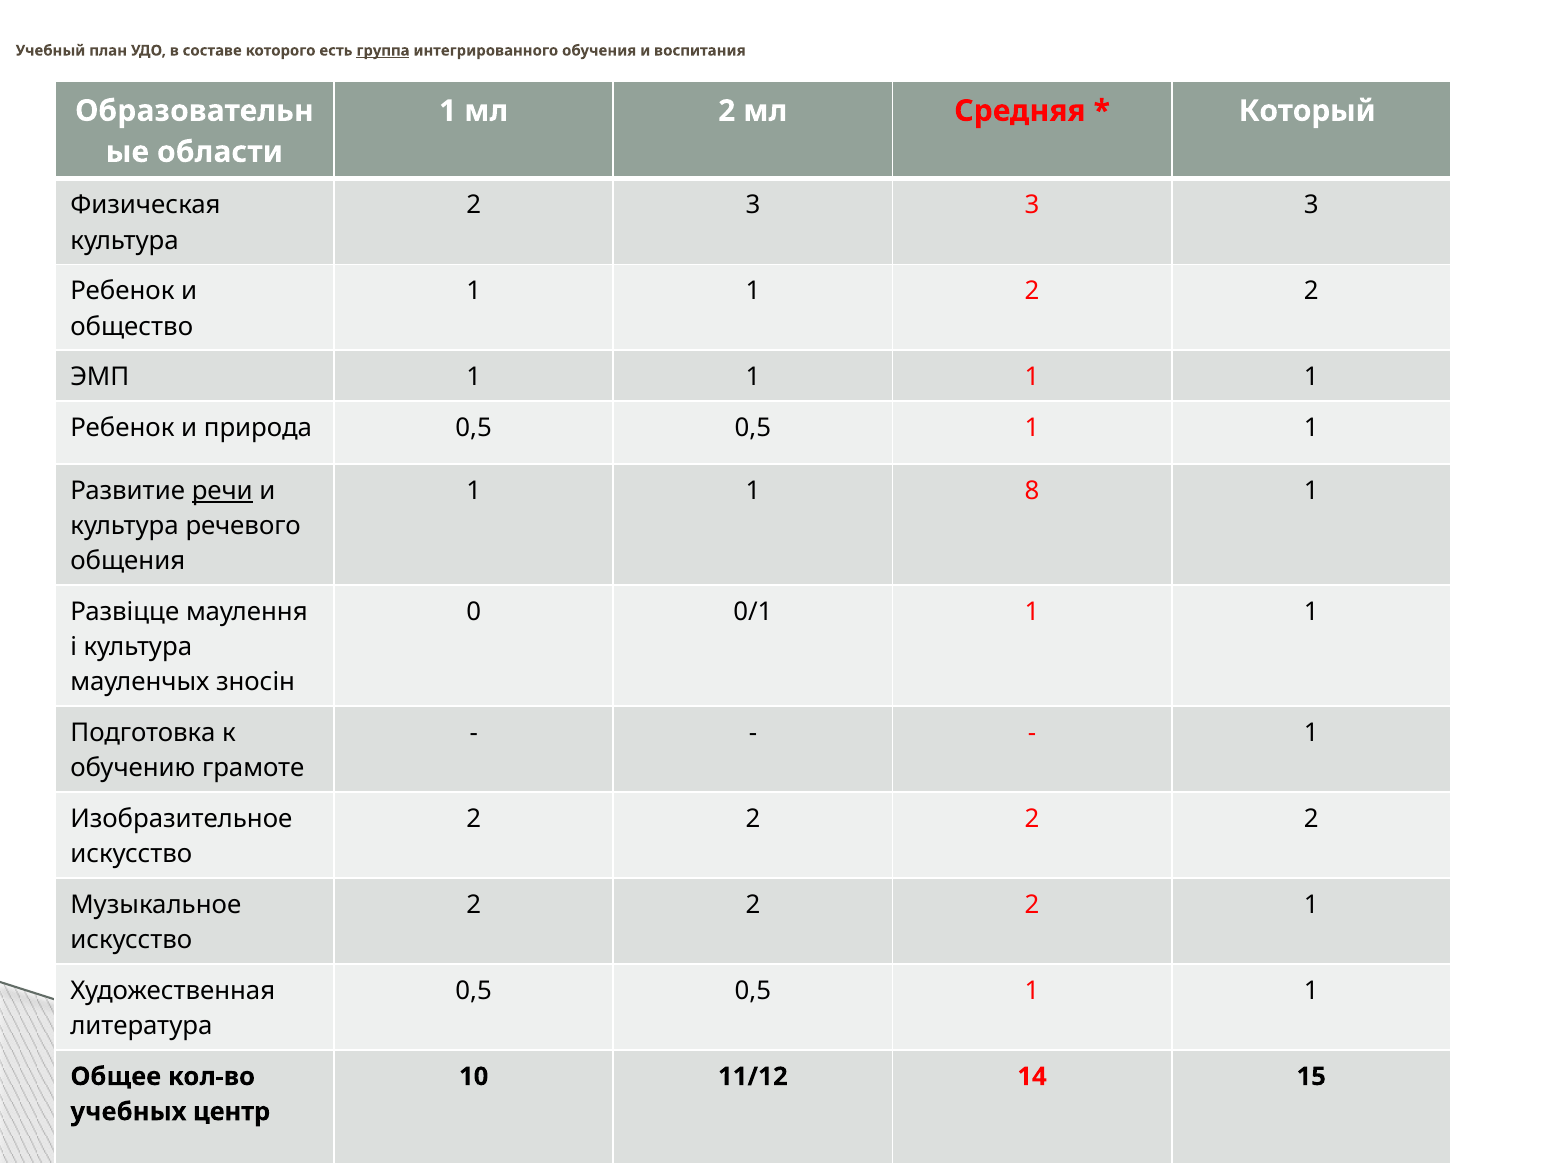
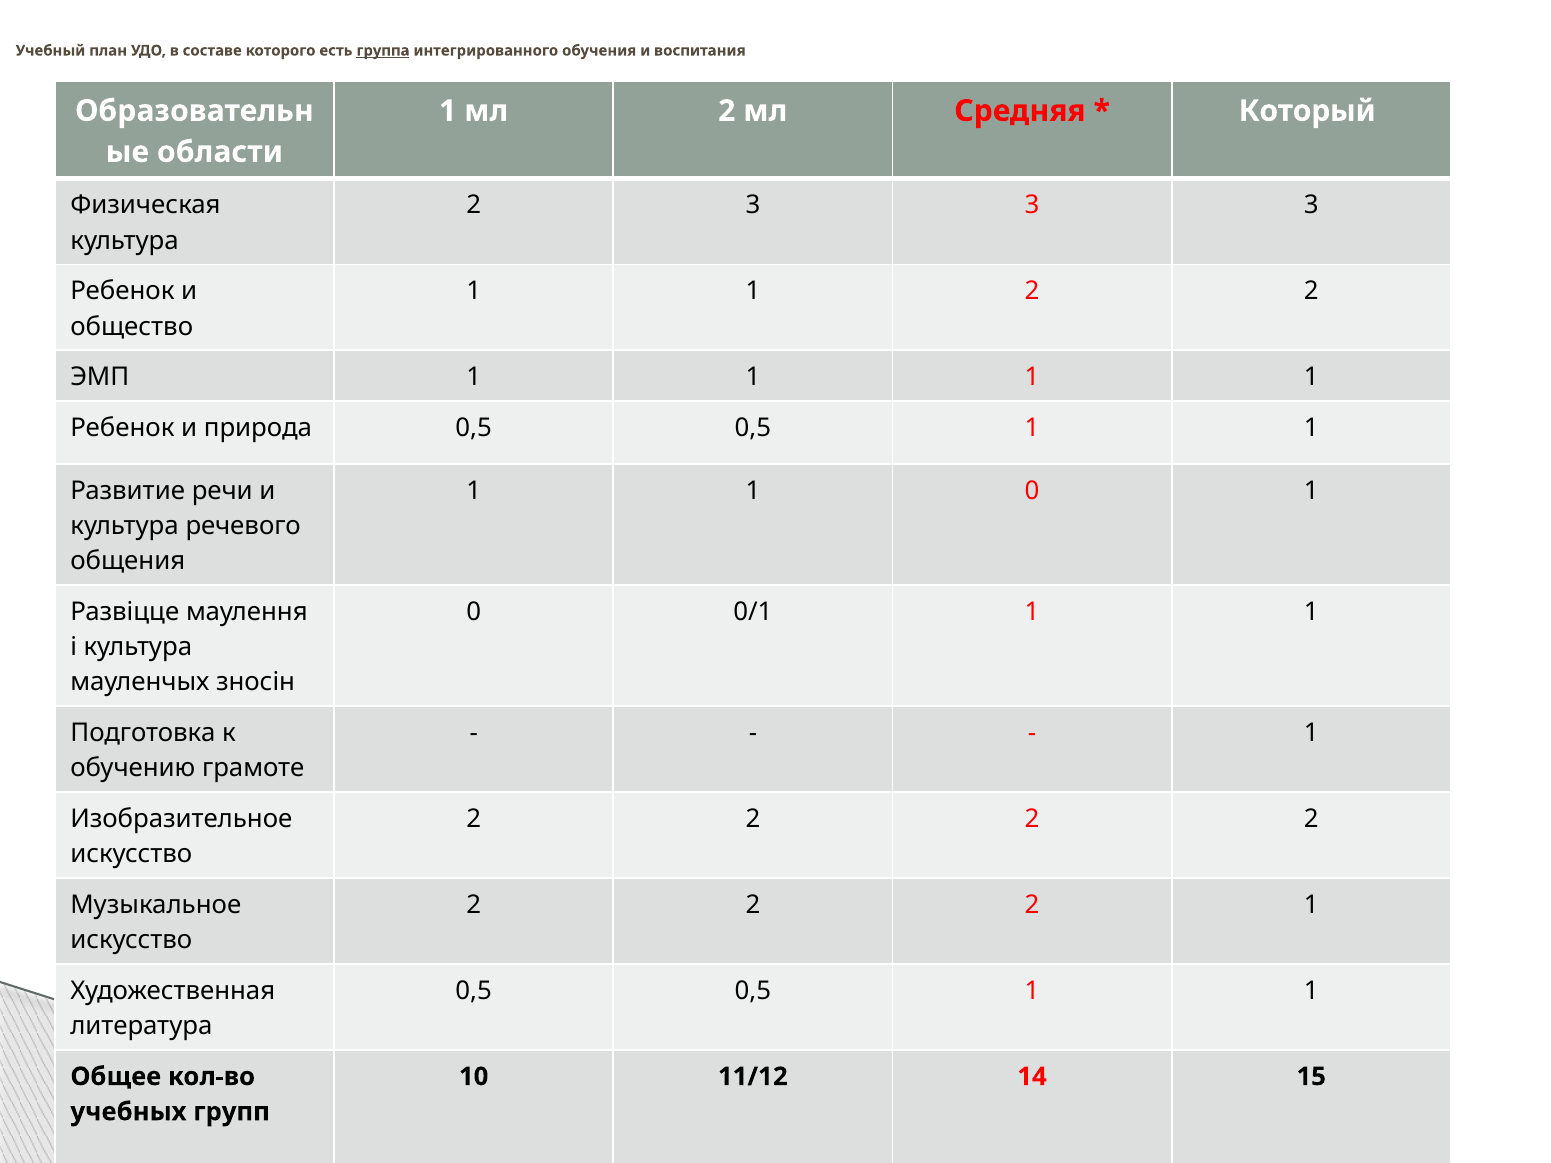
речи underline: present -> none
1 8: 8 -> 0
центр: центр -> групп
